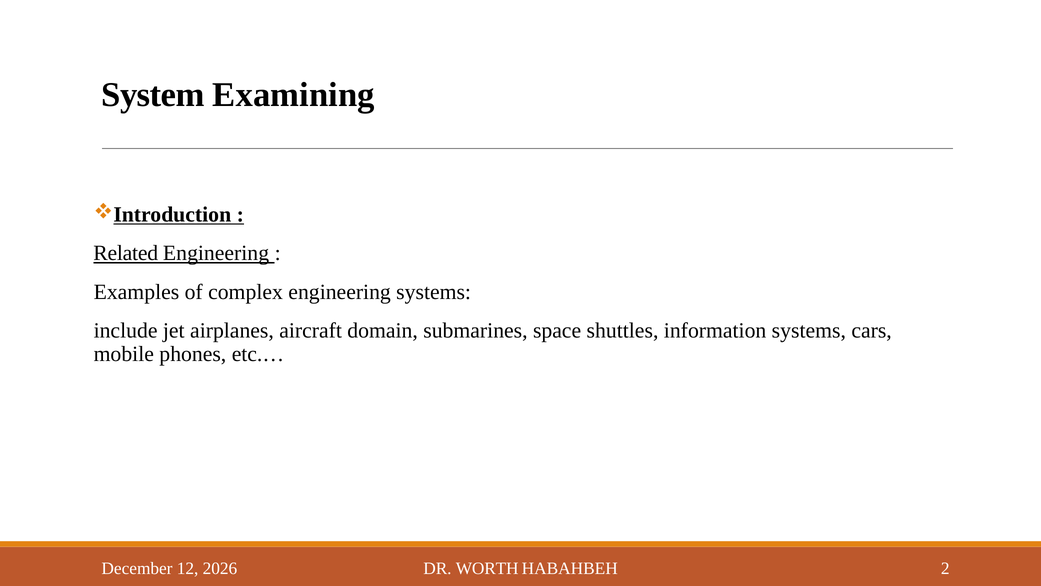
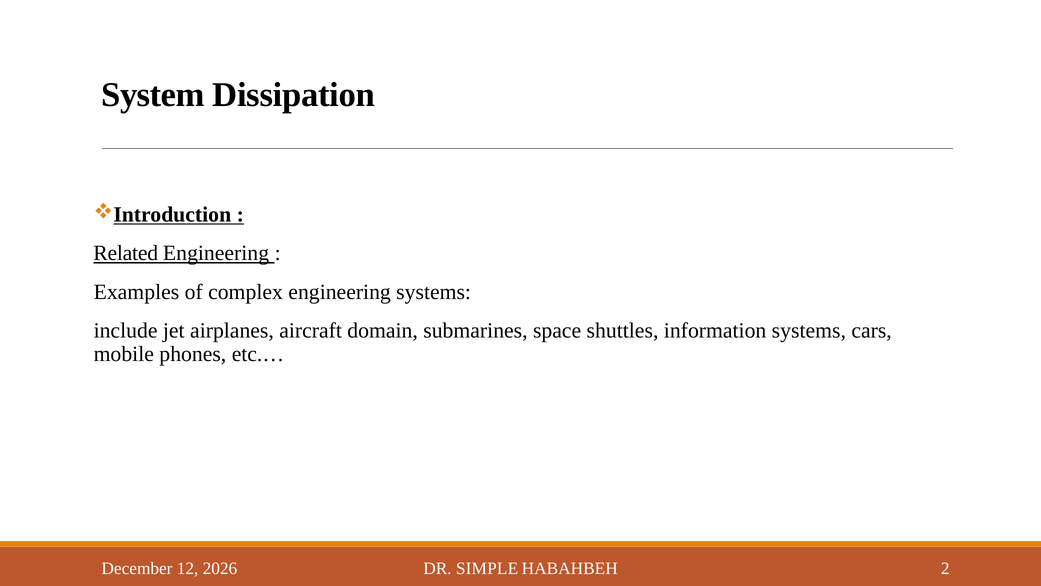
Examining: Examining -> Dissipation
WORTH: WORTH -> SIMPLE
